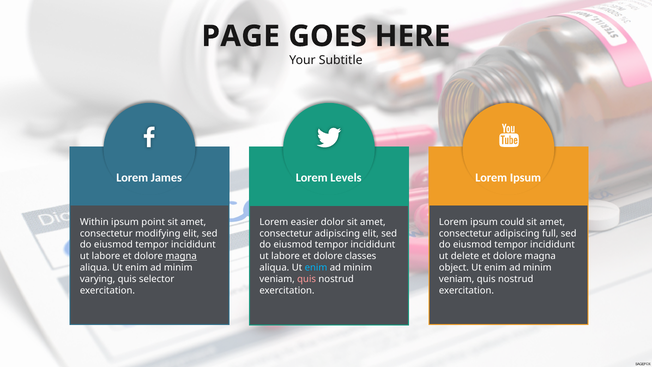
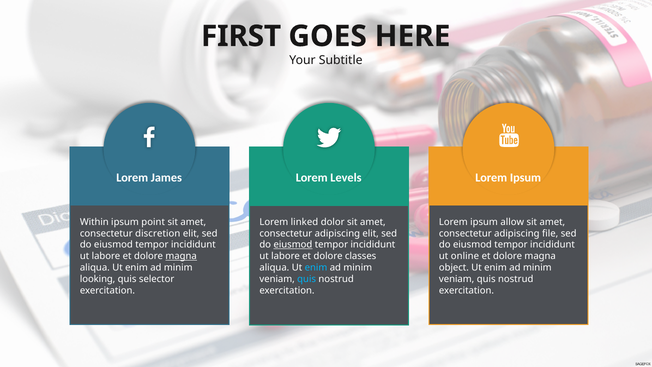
PAGE: PAGE -> FIRST
easier: easier -> linked
could: could -> allow
modifying: modifying -> discretion
full: full -> file
eiusmod at (293, 245) underline: none -> present
delete: delete -> online
varying: varying -> looking
quis at (307, 279) colour: pink -> light blue
